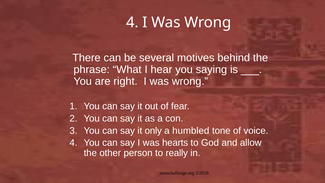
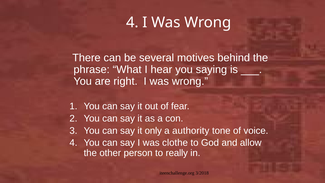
humbled: humbled -> authority
hearts: hearts -> clothe
